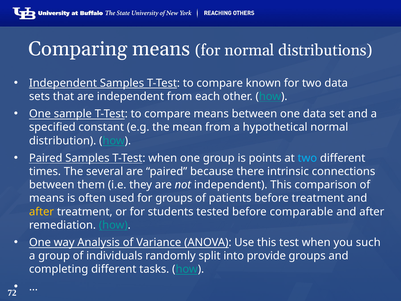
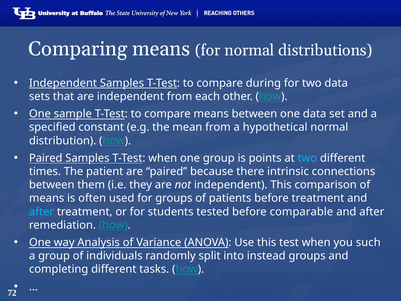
known: known -> during
several: several -> patient
after at (42, 211) colour: yellow -> light blue
provide: provide -> instead
